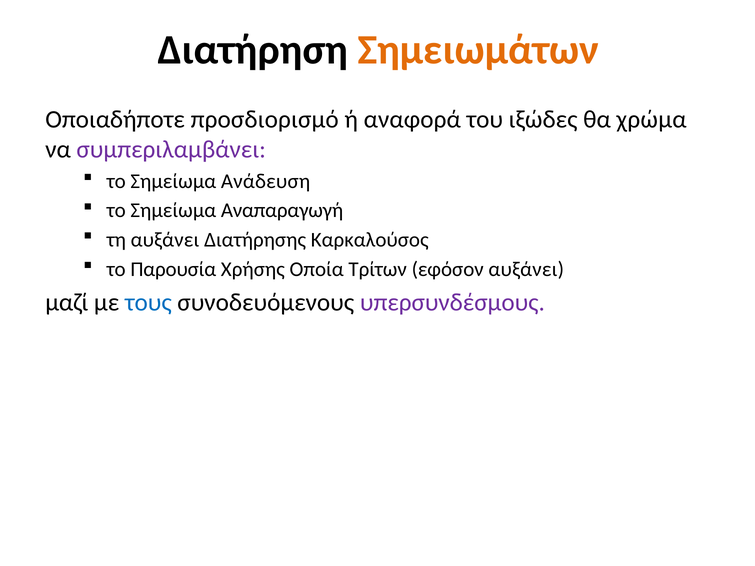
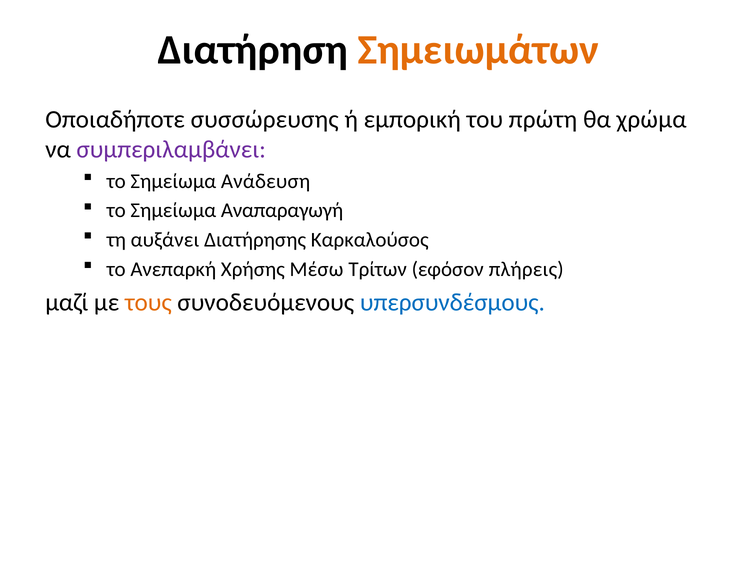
προσδιορισμό: προσδιορισμό -> συσσώρευσης
αναφορά: αναφορά -> εμπορική
ιξώδες: ιξώδες -> πρώτη
Παρουσία: Παρουσία -> Ανεπαρκή
Οποία: Οποία -> Μέσω
εφόσον αυξάνει: αυξάνει -> πλήρεις
τους colour: blue -> orange
υπερσυνδέσμους colour: purple -> blue
